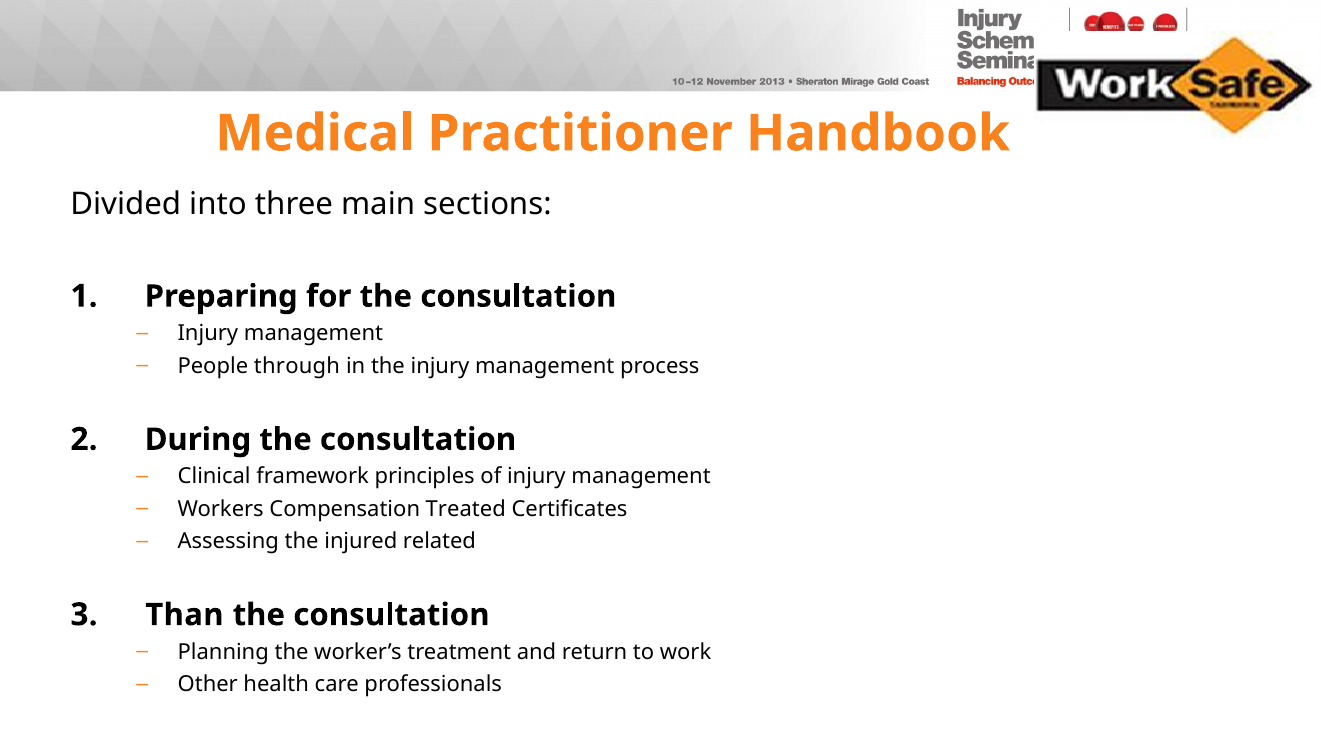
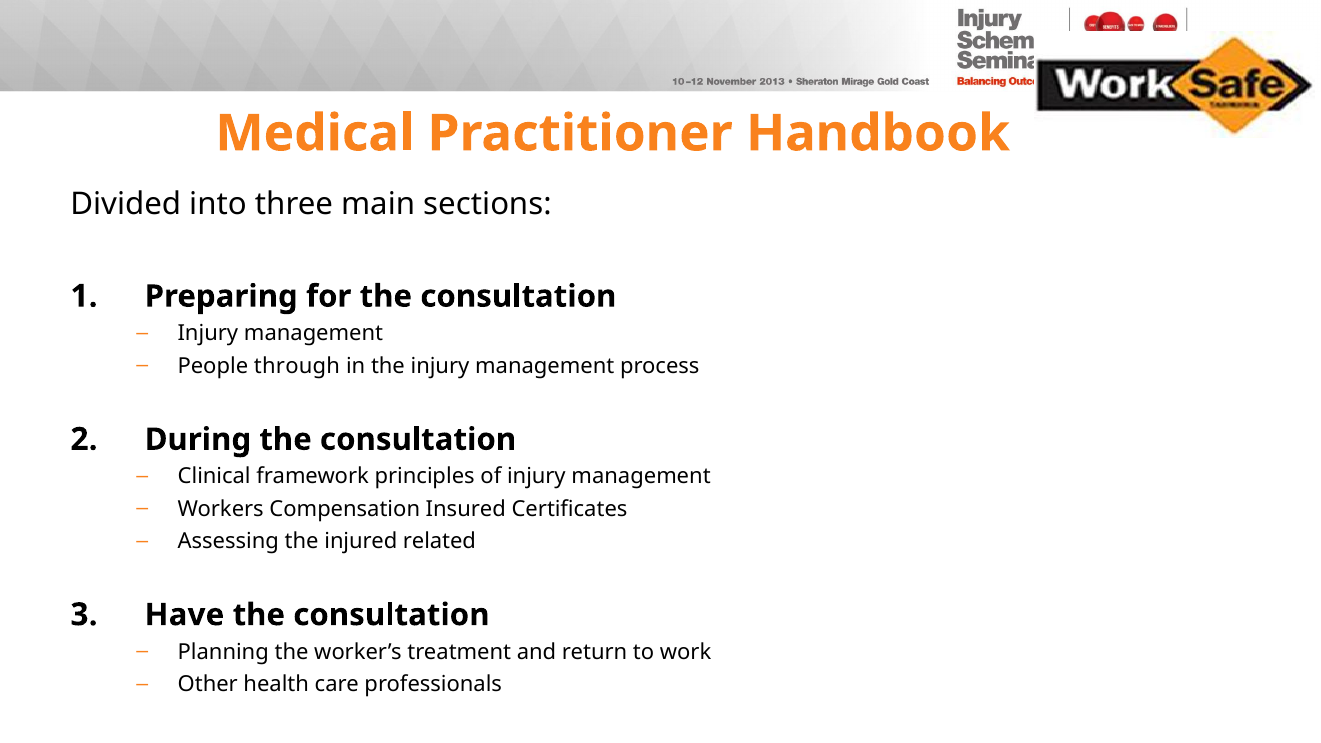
Treated: Treated -> Insured
Than: Than -> Have
